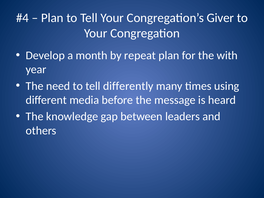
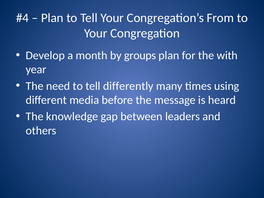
Giver: Giver -> From
repeat: repeat -> groups
